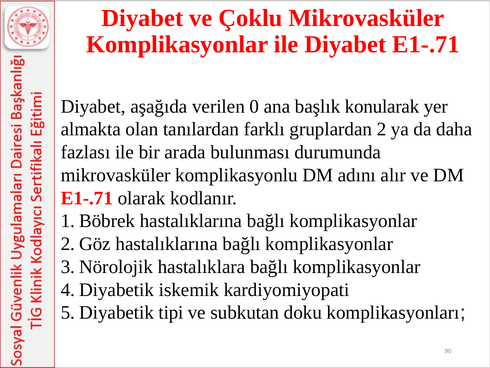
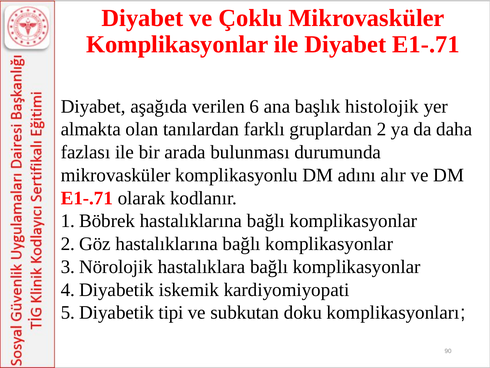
0: 0 -> 6
konularak: konularak -> histolojik
